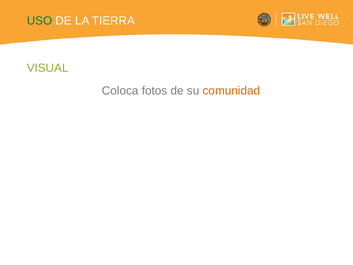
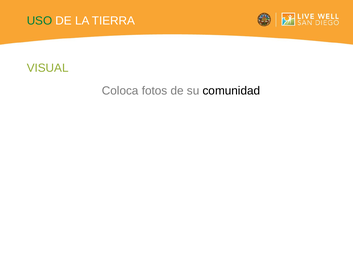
comunidad colour: orange -> black
